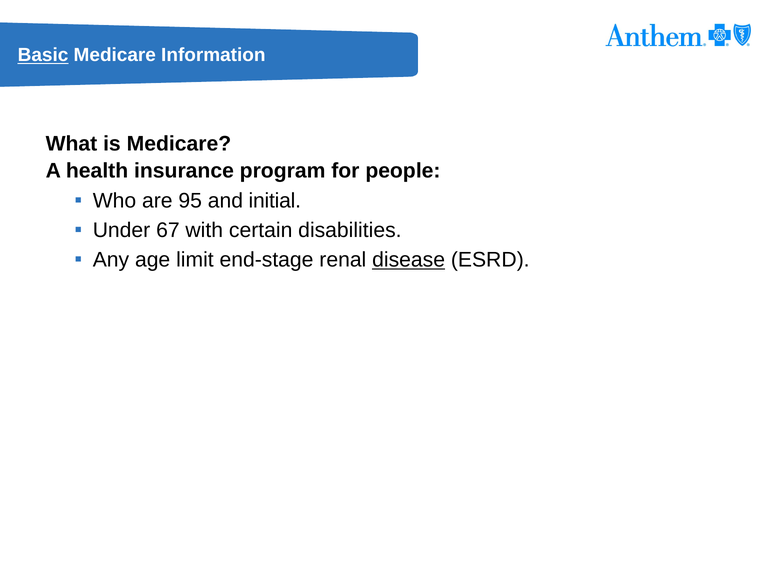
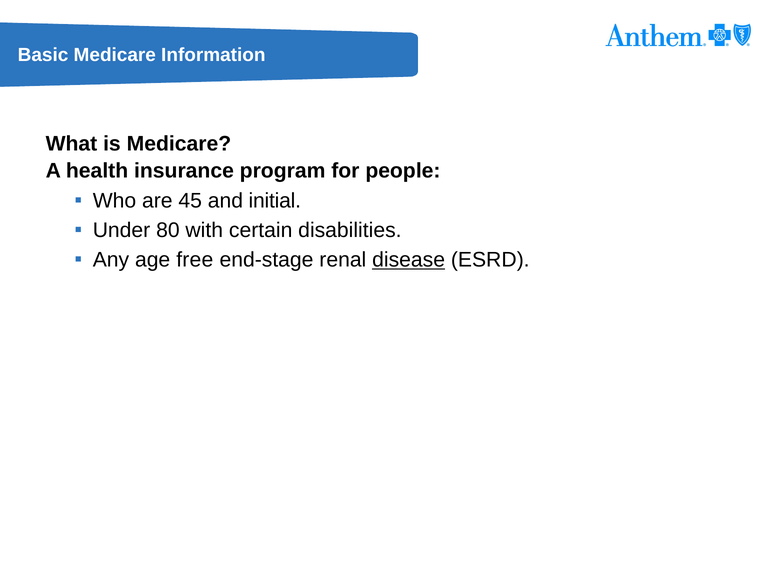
Basic underline: present -> none
95: 95 -> 45
67: 67 -> 80
limit: limit -> free
